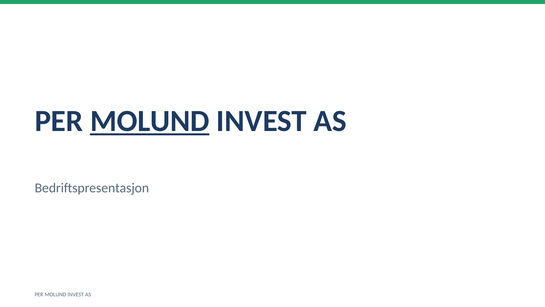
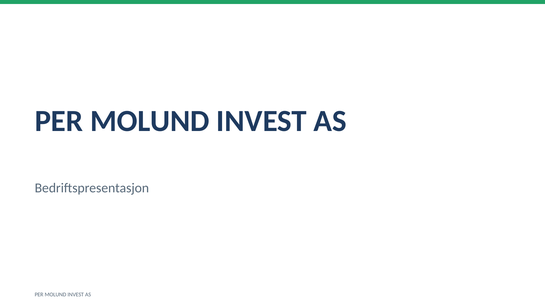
MOLUND at (150, 121) underline: present -> none
